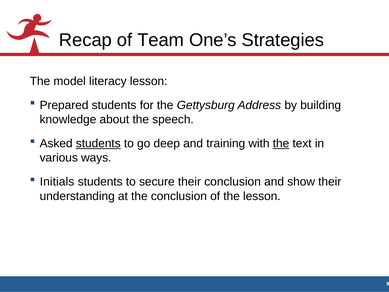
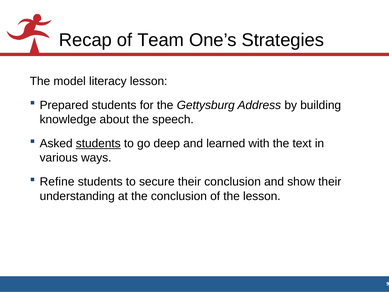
training: training -> learned
the at (281, 143) underline: present -> none
Initials: Initials -> Refine
